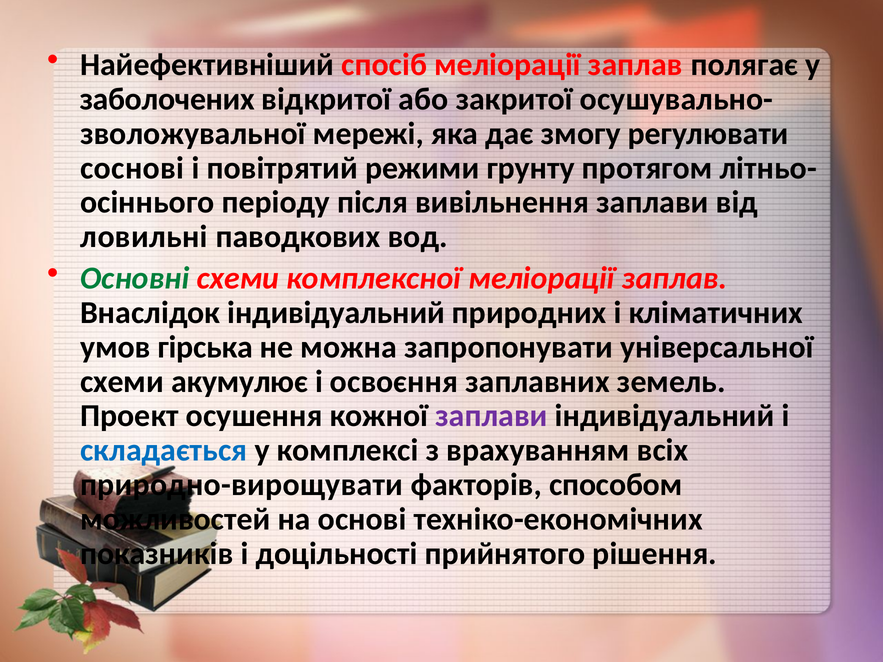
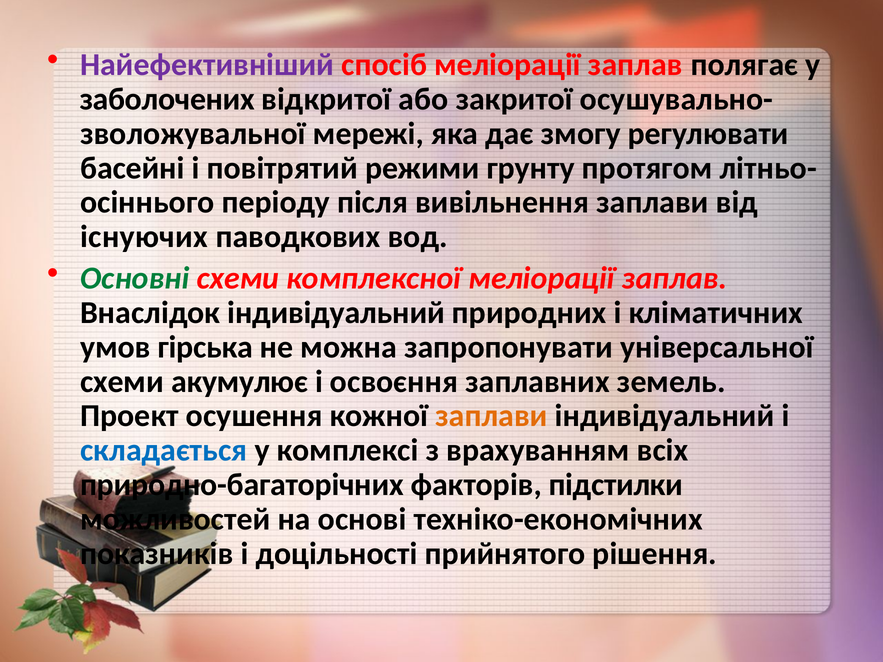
Найефективніший colour: black -> purple
соснові: соснові -> басейні
ловильні: ловильні -> існуючих
заплави at (491, 416) colour: purple -> orange
природно-вирощувати: природно-вирощувати -> природно-багаторічних
способом: способом -> підстилки
